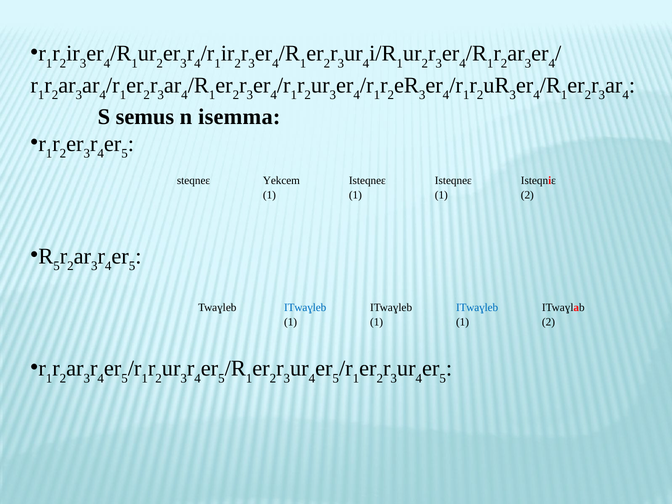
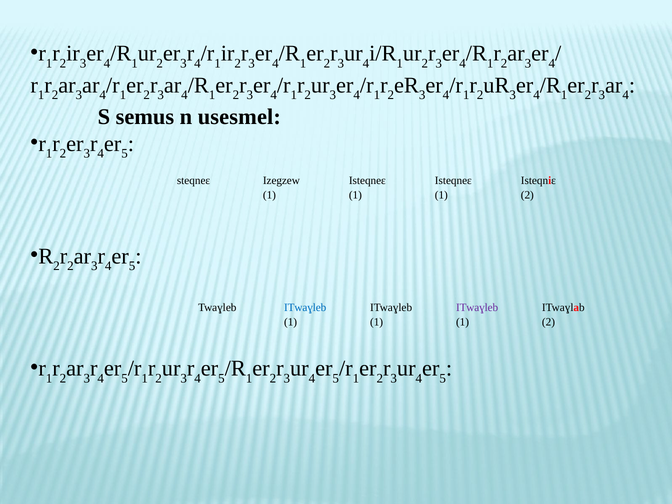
isemma: isemma -> usesmel
Yekcem: Yekcem -> Izegzew
5 at (57, 266): 5 -> 2
ITwaɣleb at (477, 308) colour: blue -> purple
